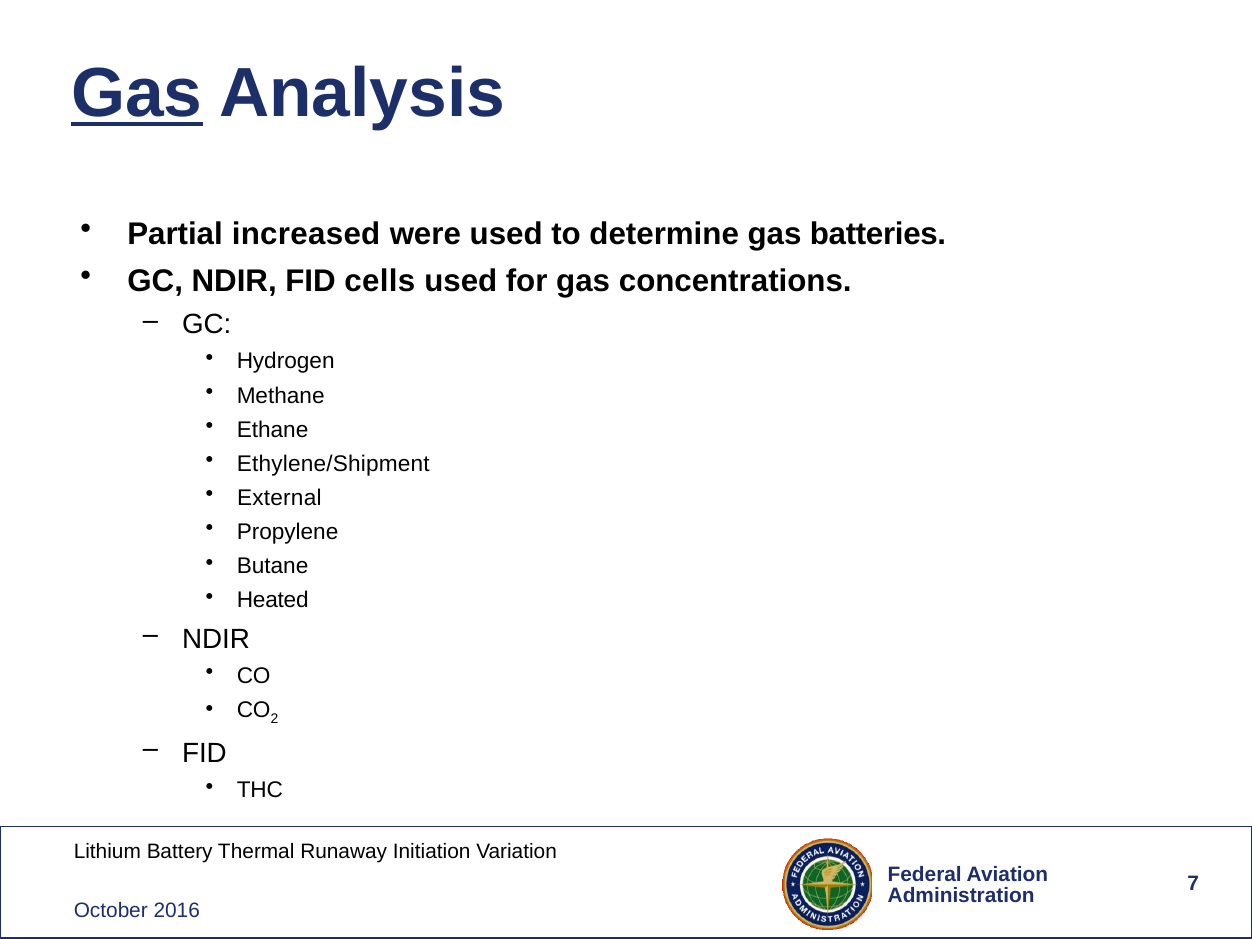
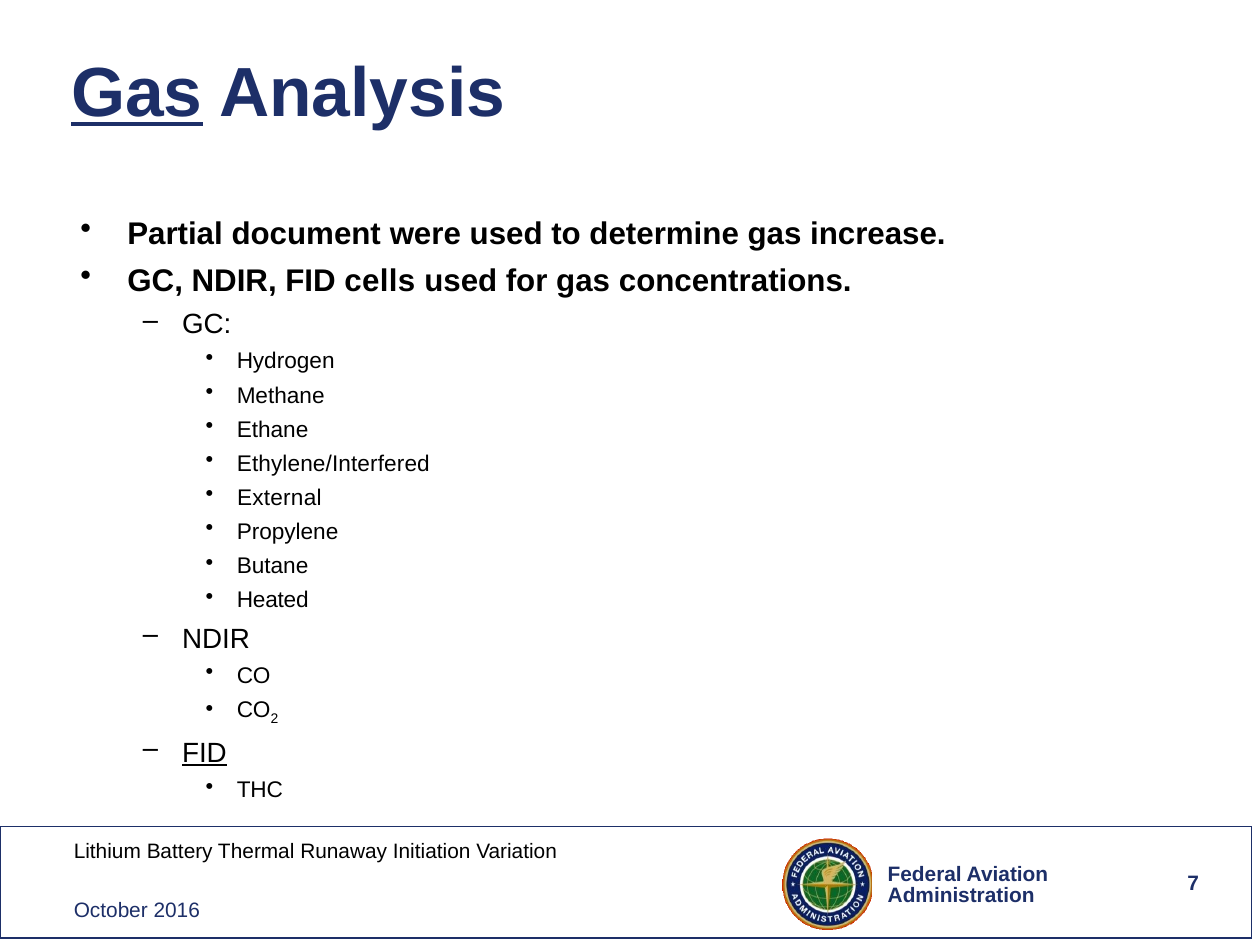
increased: increased -> document
batteries: batteries -> increase
Ethylene/Shipment: Ethylene/Shipment -> Ethylene/Interfered
FID at (204, 753) underline: none -> present
